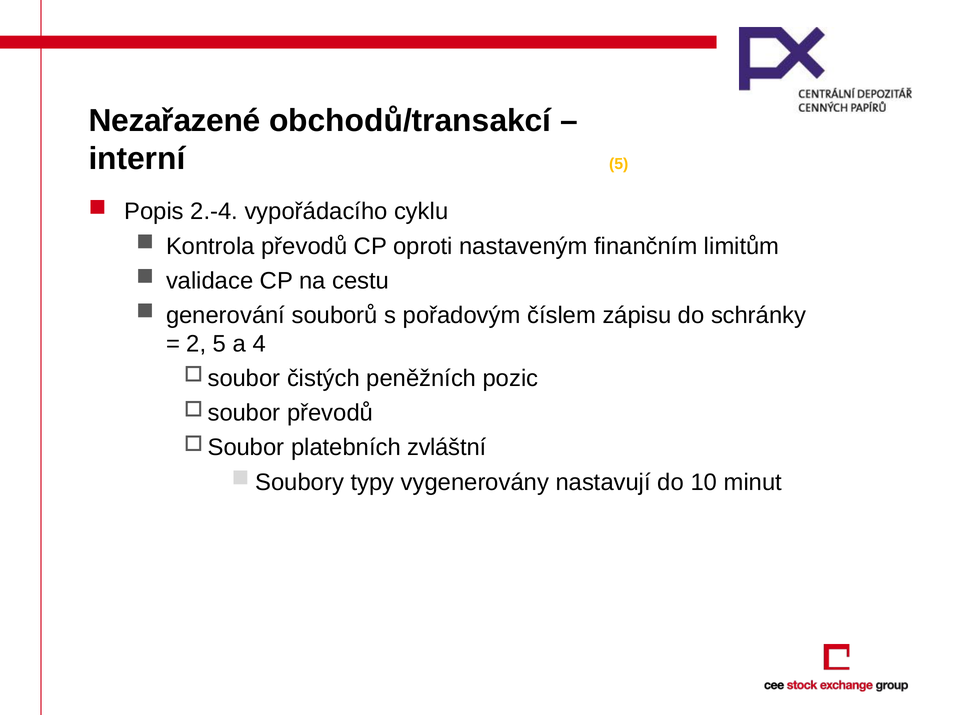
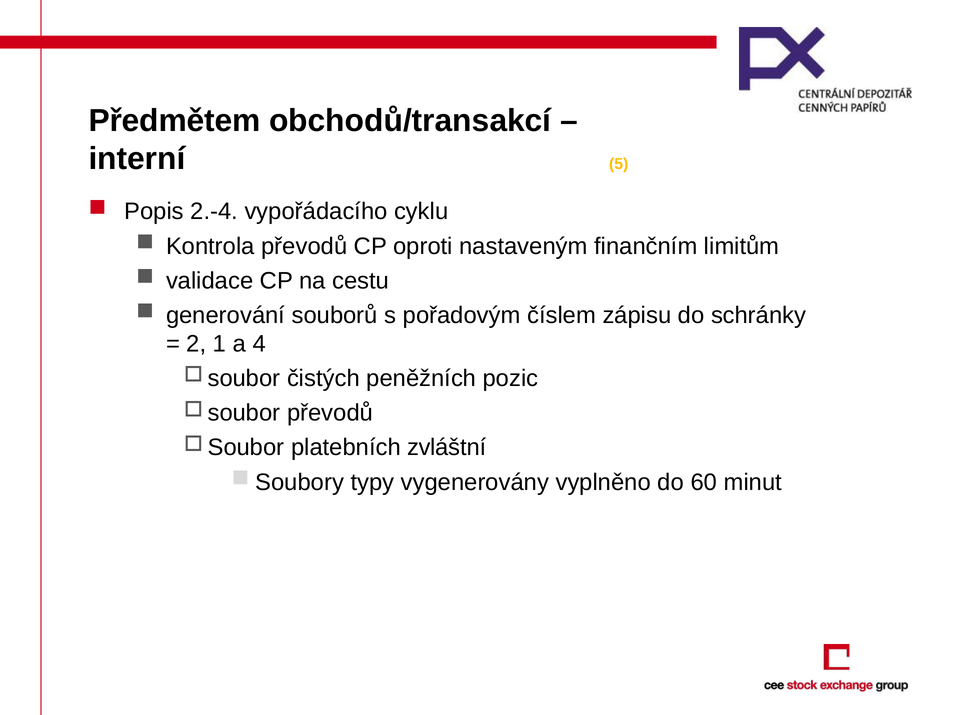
Nezařazené: Nezařazené -> Předmětem
2 5: 5 -> 1
nastavují: nastavují -> vyplněno
10: 10 -> 60
